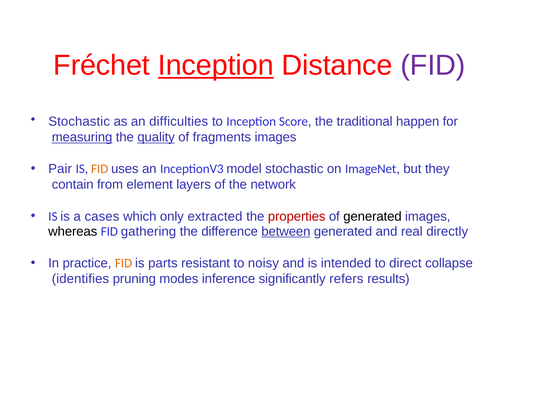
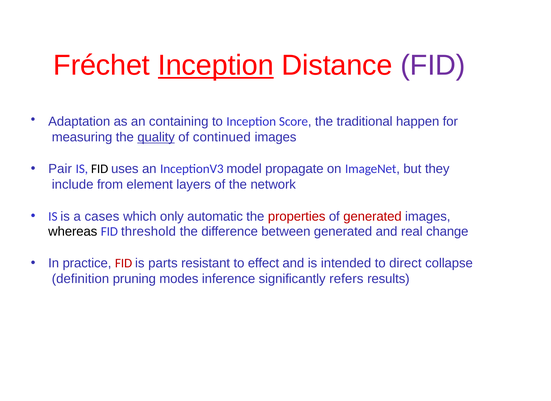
Stochastic at (79, 121): Stochastic -> Adaptation
difficulties: difficulties -> containing
measuring underline: present -> none
fragments: fragments -> continued
FID at (100, 169) colour: orange -> black
model stochastic: stochastic -> propagate
contain: contain -> include
extracted: extracted -> automatic
generated at (372, 216) colour: black -> red
gathering: gathering -> threshold
between underline: present -> none
directly: directly -> change
FID at (124, 263) colour: orange -> red
noisy: noisy -> effect
identifies: identifies -> definition
